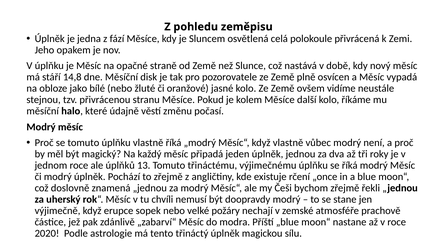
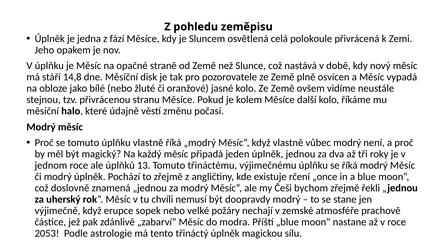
2020: 2020 -> 2053
